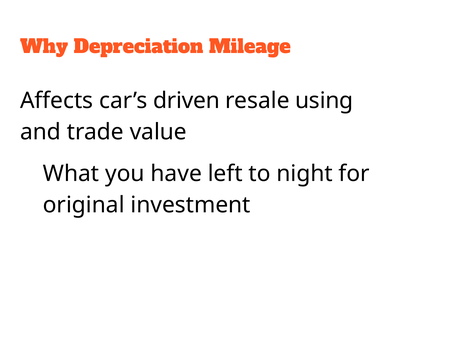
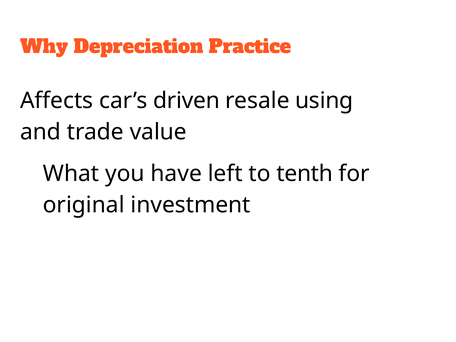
Mileage: Mileage -> Practice
night: night -> tenth
